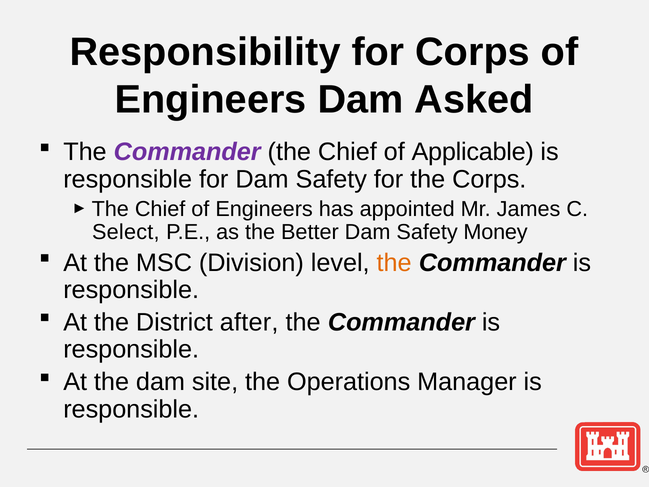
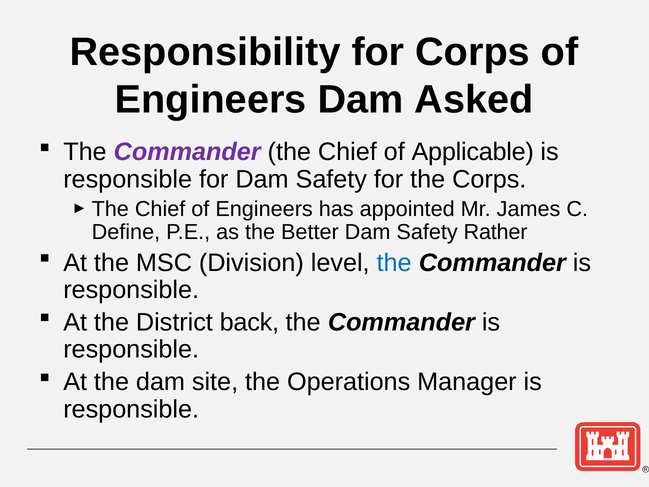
Select: Select -> Define
Money: Money -> Rather
the at (394, 263) colour: orange -> blue
after: after -> back
